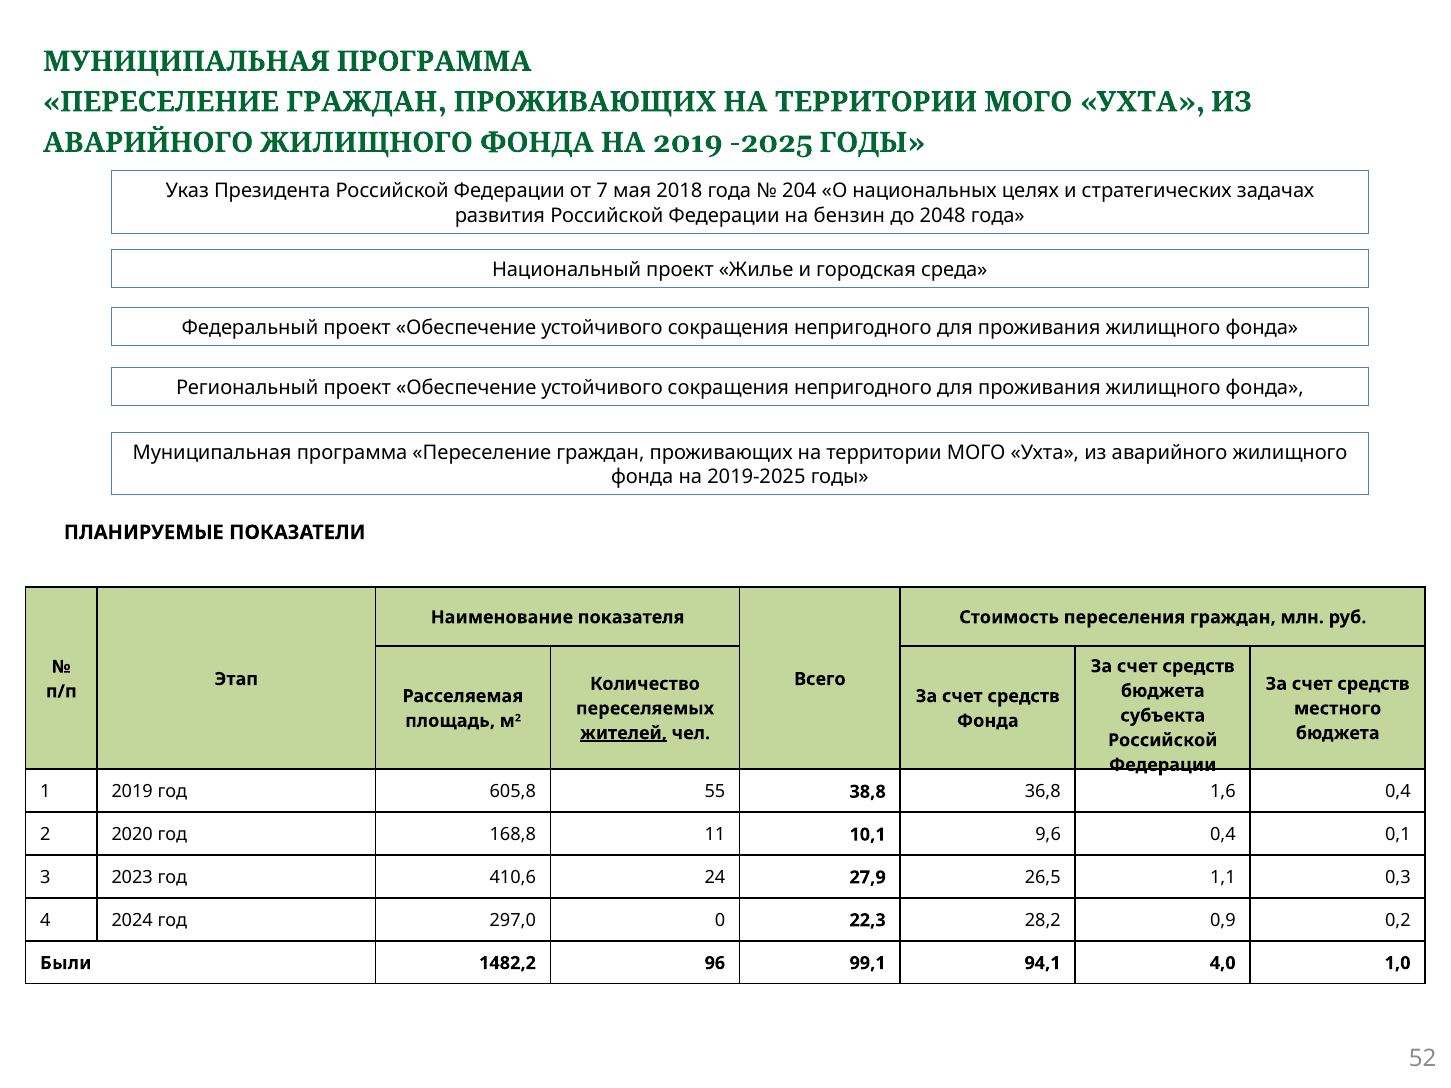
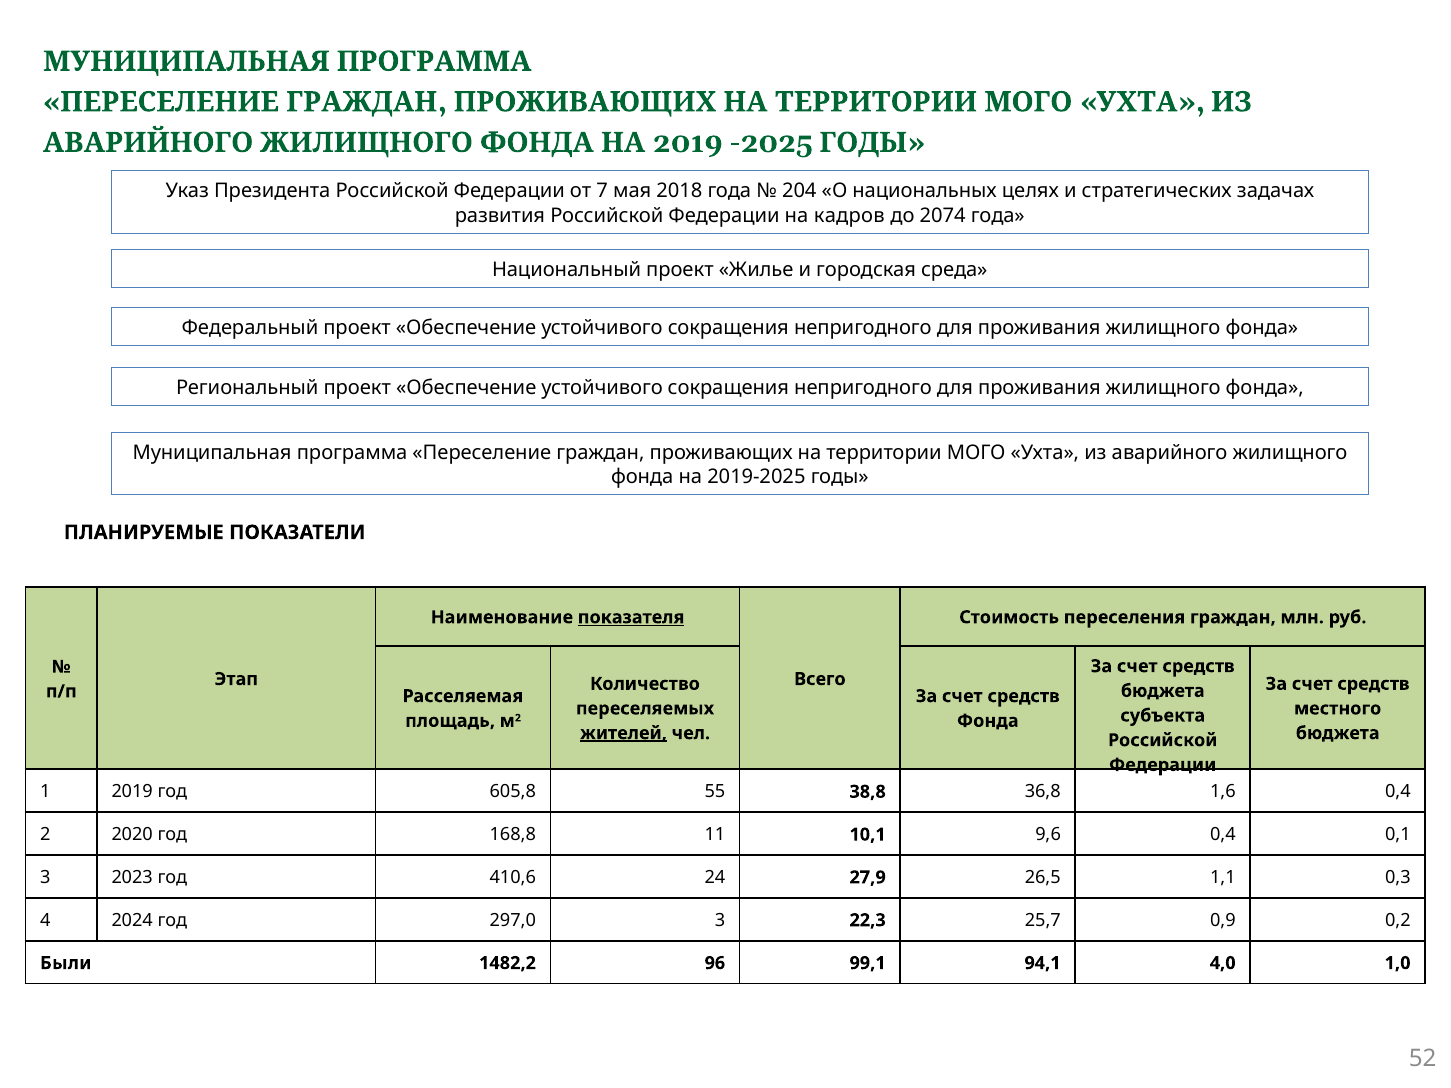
бензин: бензин -> кадров
2048: 2048 -> 2074
показателя underline: none -> present
297,0 0: 0 -> 3
28,2: 28,2 -> 25,7
